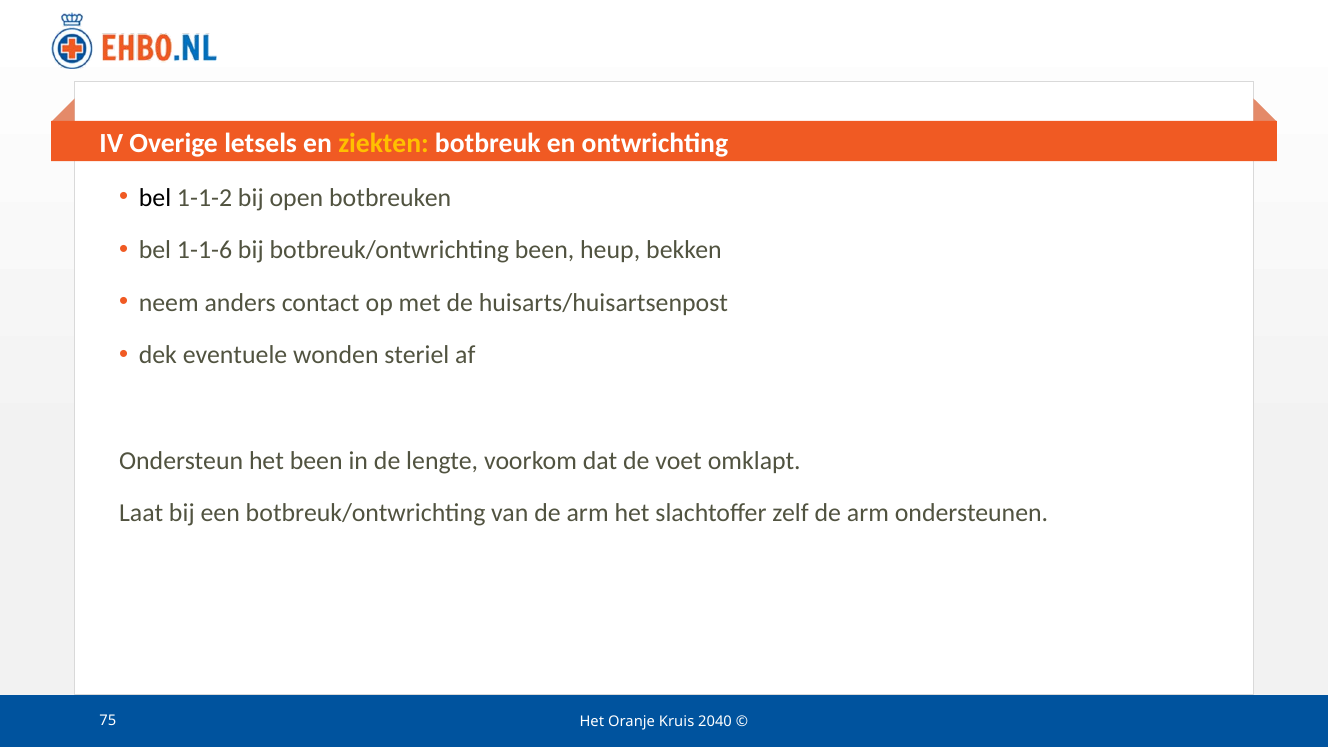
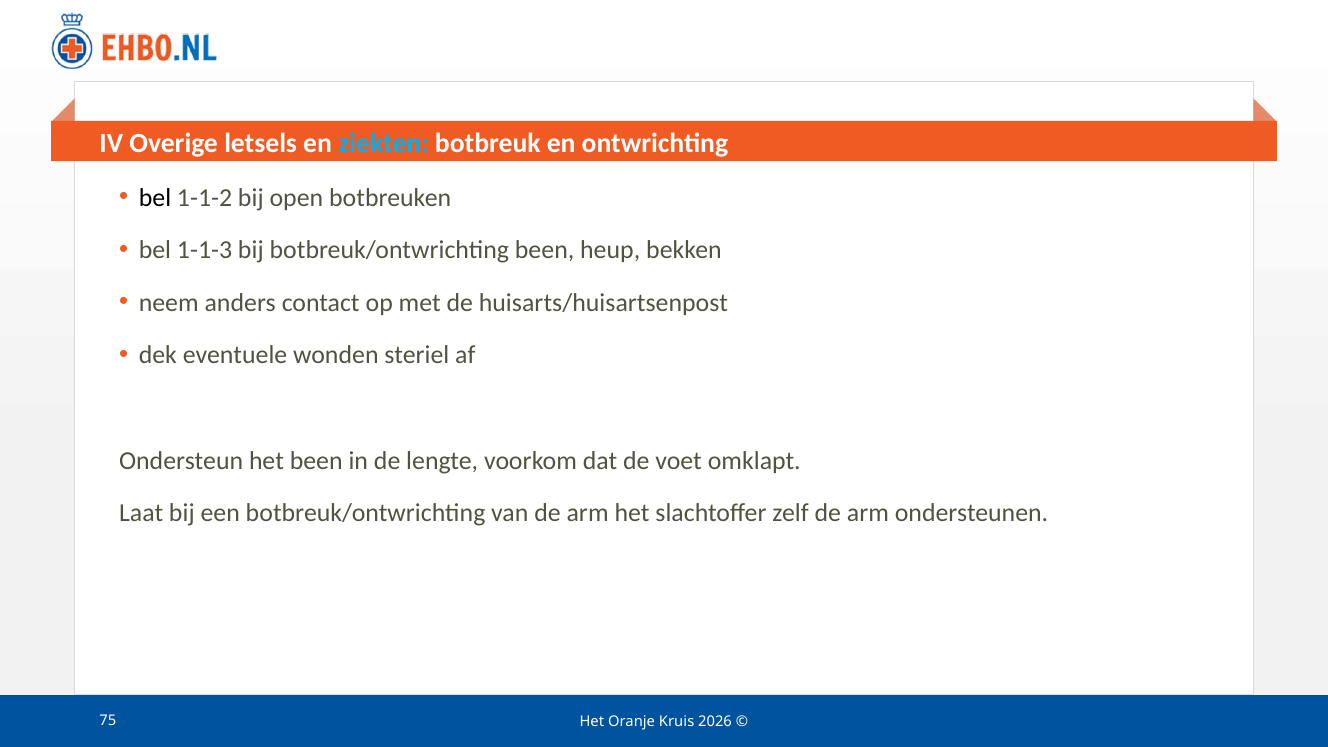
ziekten colour: yellow -> light blue
1-1-6: 1-1-6 -> 1-1-3
2040: 2040 -> 2026
